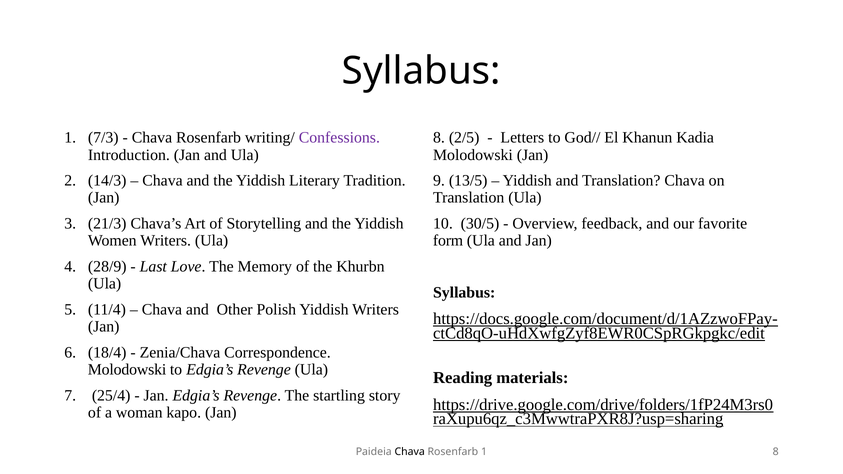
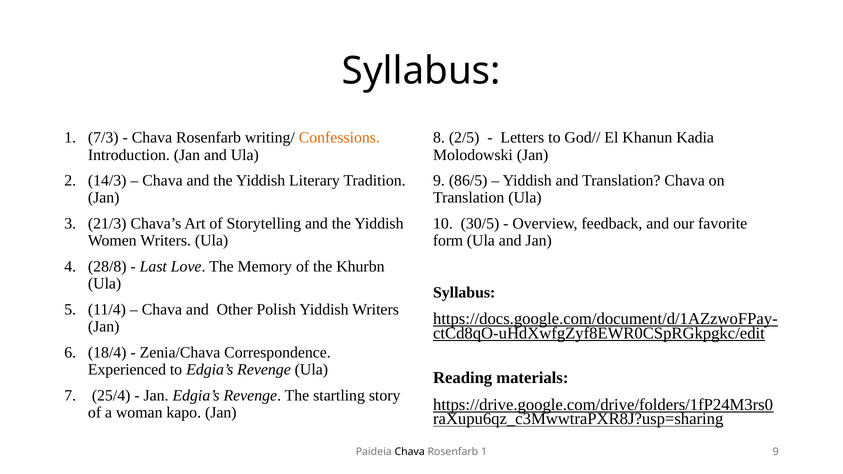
Confessions colour: purple -> orange
13/5: 13/5 -> 86/5
28/9: 28/9 -> 28/8
Molodowski at (127, 370): Molodowski -> Experienced
1 8: 8 -> 9
